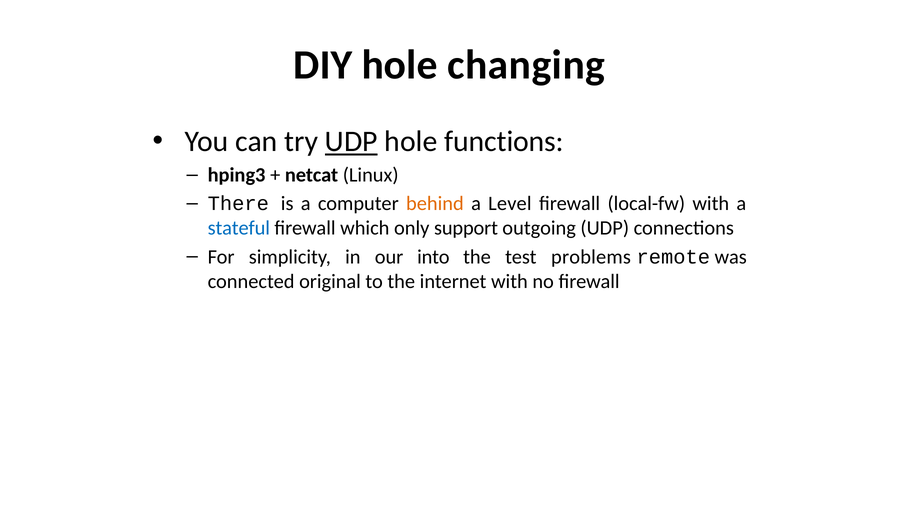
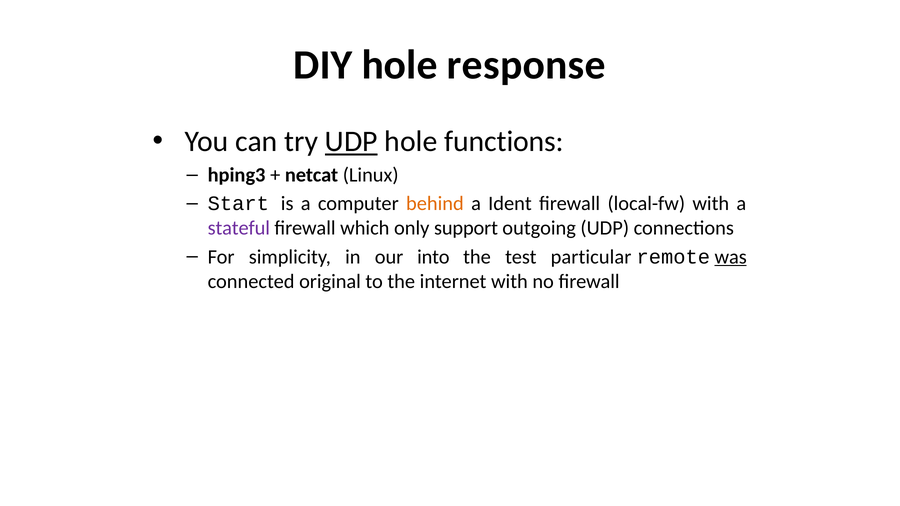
changing: changing -> response
There: There -> Start
Level: Level -> Ident
stateful colour: blue -> purple
problems: problems -> particular
was underline: none -> present
